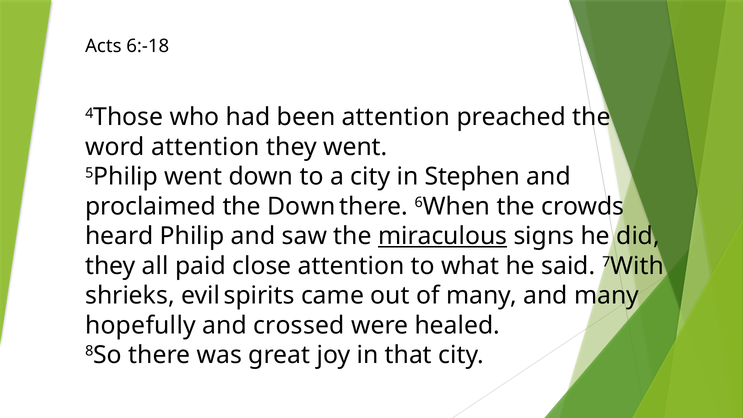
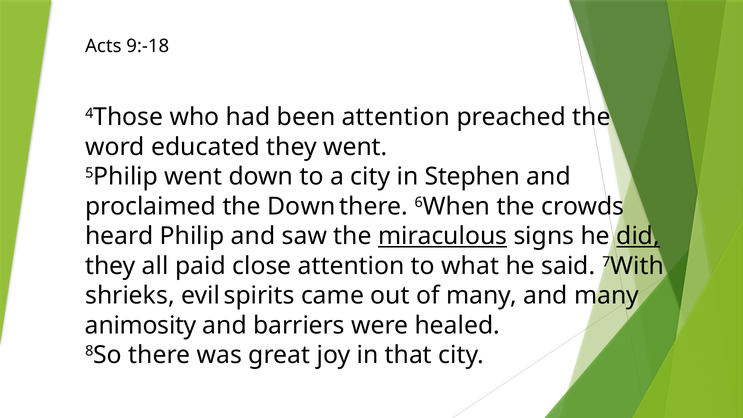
6:-18: 6:-18 -> 9:-18
word attention: attention -> educated
did underline: none -> present
hopefully: hopefully -> animosity
crossed: crossed -> barriers
